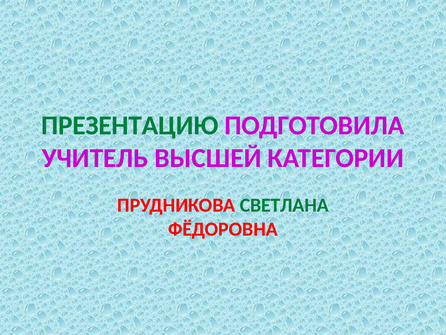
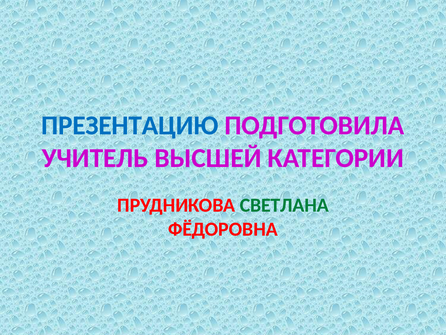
ПРЕЗЕНТАЦИЮ colour: green -> blue
